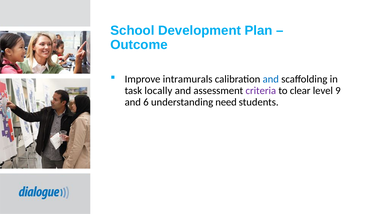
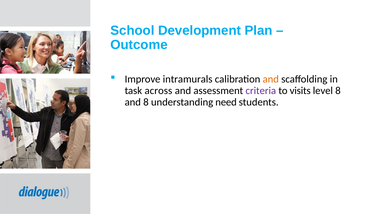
and at (271, 79) colour: blue -> orange
locally: locally -> across
clear: clear -> visits
level 9: 9 -> 8
and 6: 6 -> 8
